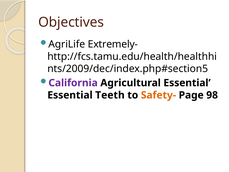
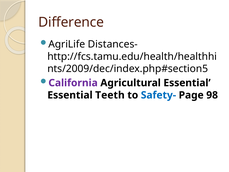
Objectives: Objectives -> Difference
Extremely-: Extremely- -> Distances-
Safety- colour: orange -> blue
